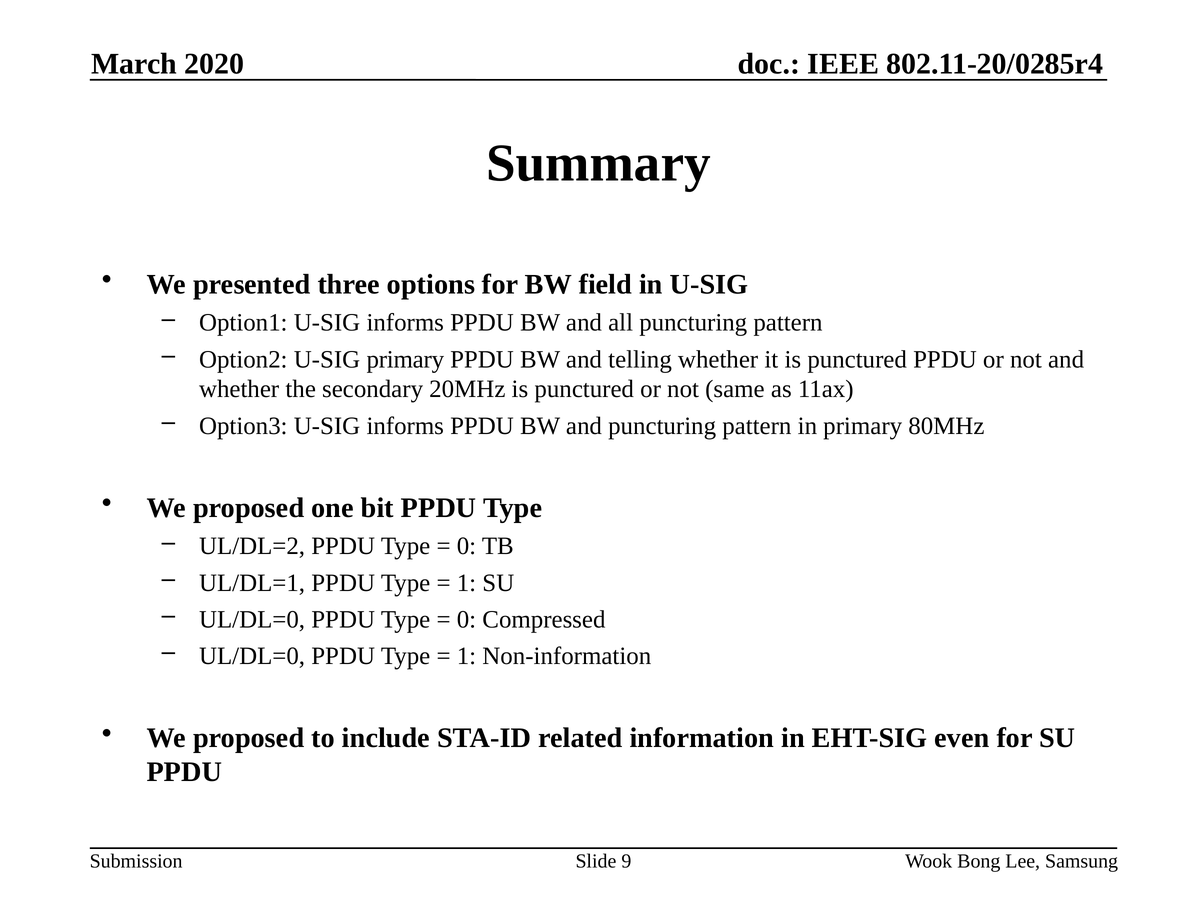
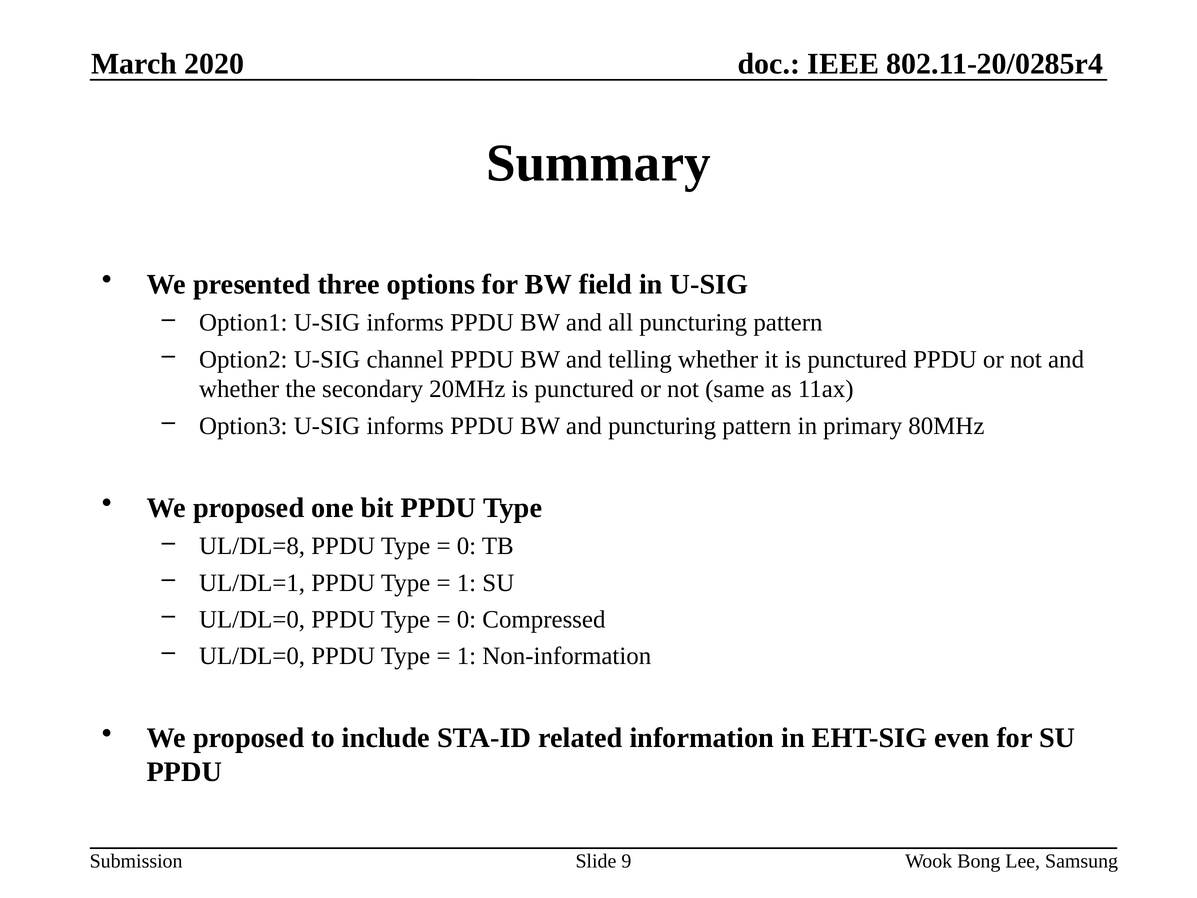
U-SIG primary: primary -> channel
UL/DL=2: UL/DL=2 -> UL/DL=8
